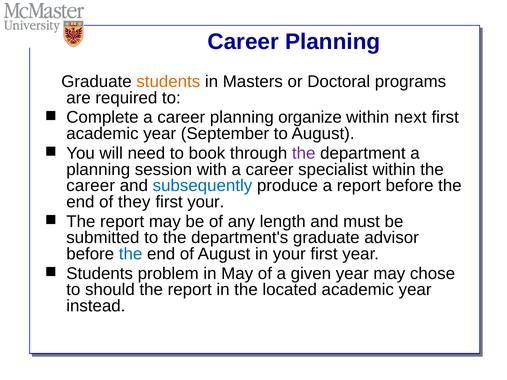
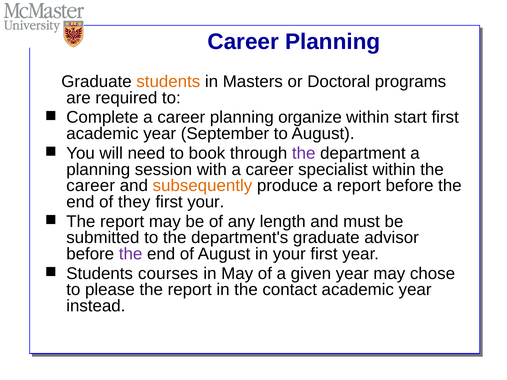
next: next -> start
subsequently colour: blue -> orange
the at (131, 254) colour: blue -> purple
problem: problem -> courses
should: should -> please
located: located -> contact
